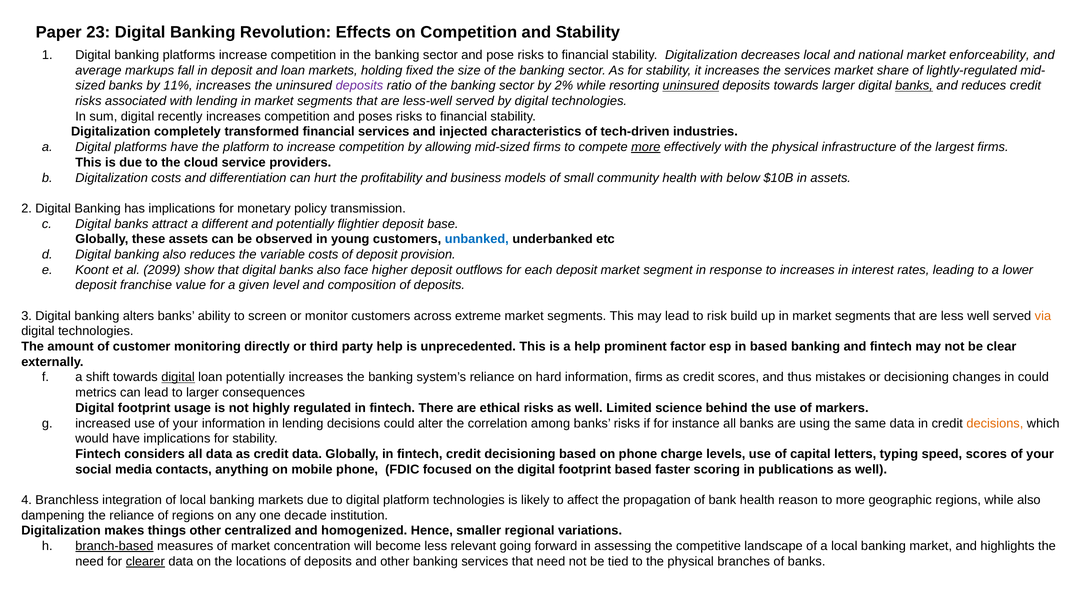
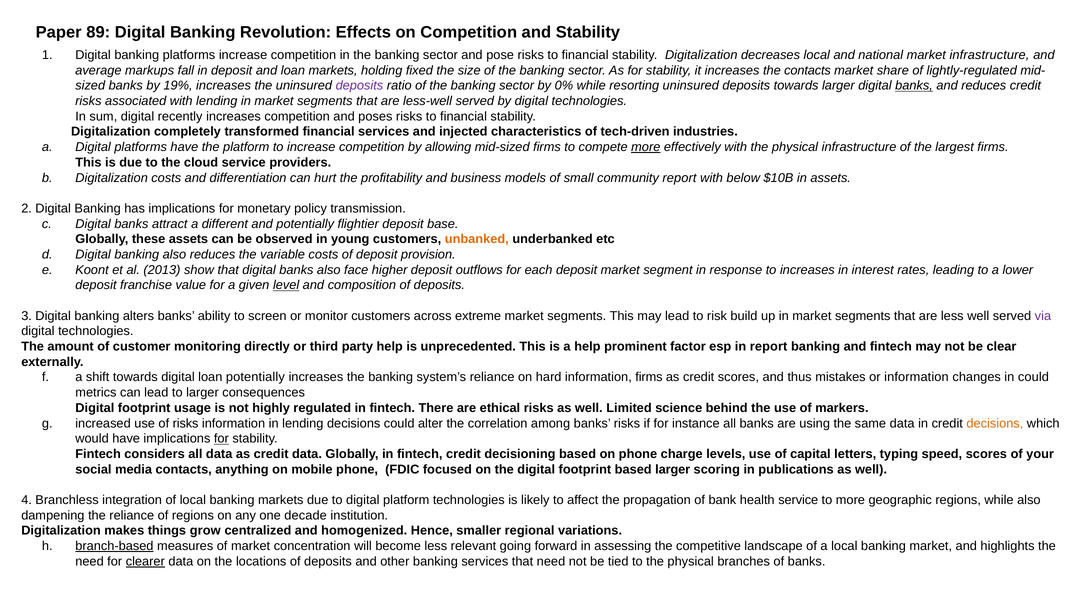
23: 23 -> 89
market enforceability: enforceability -> infrastructure
the services: services -> contacts
11%: 11% -> 19%
2%: 2% -> 0%
uninsured at (691, 86) underline: present -> none
community health: health -> report
unbanked colour: blue -> orange
2099: 2099 -> 2013
level underline: none -> present
via colour: orange -> purple
in based: based -> report
digital at (178, 377) underline: present -> none
or decisioning: decisioning -> information
use of your: your -> risks
for at (221, 438) underline: none -> present
based faster: faster -> larger
health reason: reason -> service
things other: other -> grow
